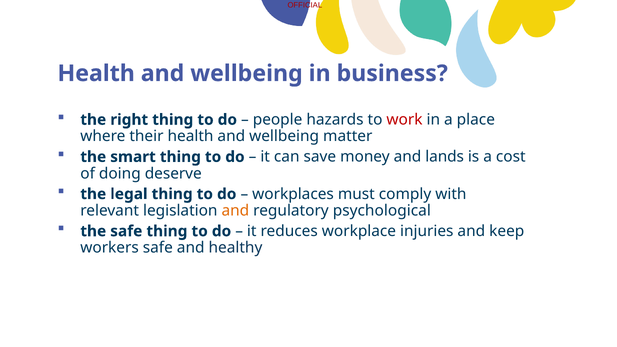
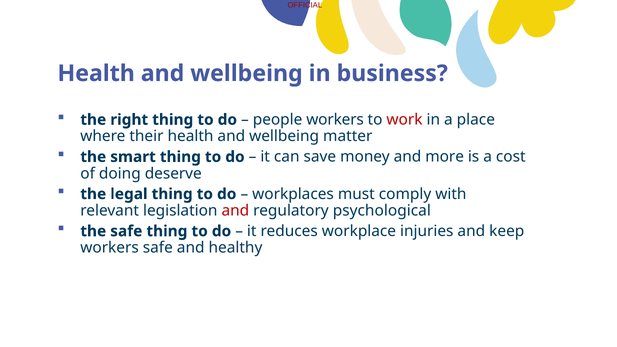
people hazards: hazards -> workers
lands: lands -> more
and at (235, 211) colour: orange -> red
